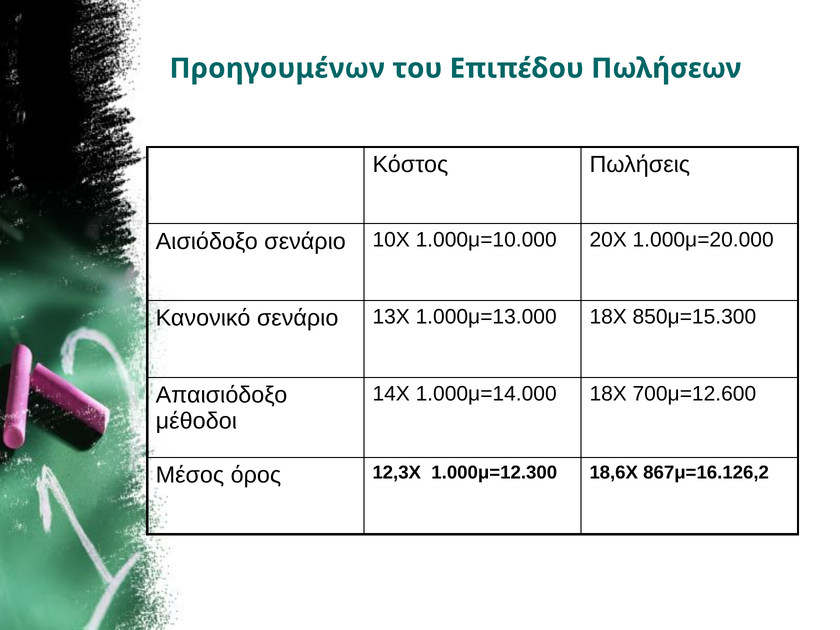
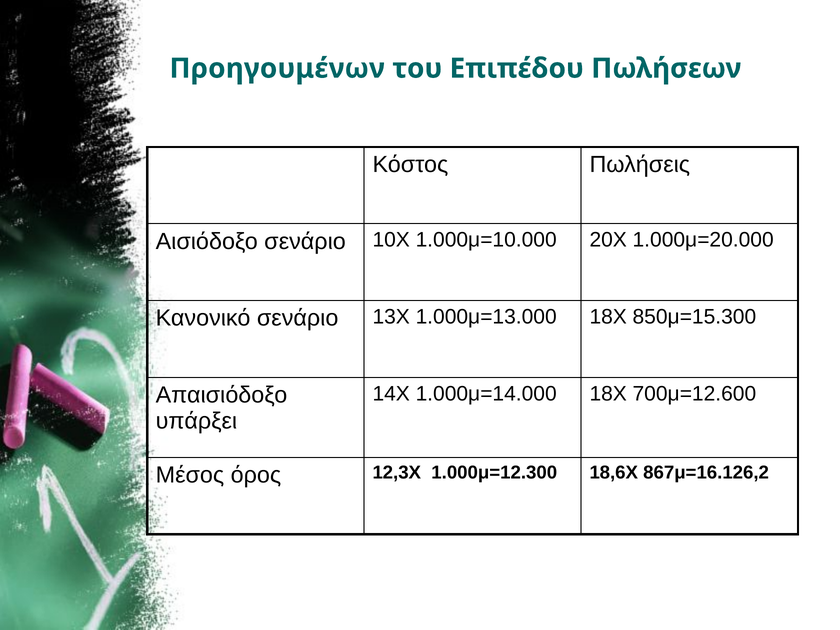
μέθοδοι: μέθοδοι -> υπάρξει
